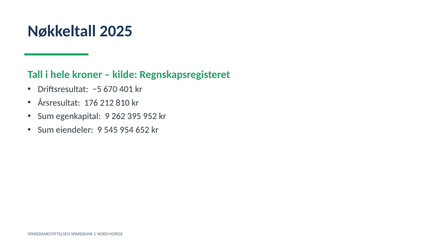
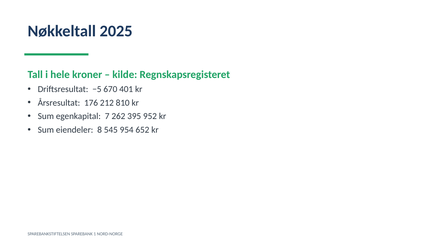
egenkapital 9: 9 -> 7
eiendeler 9: 9 -> 8
